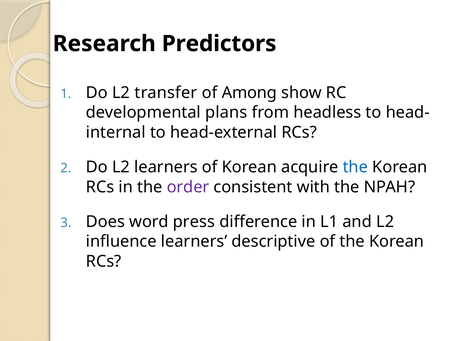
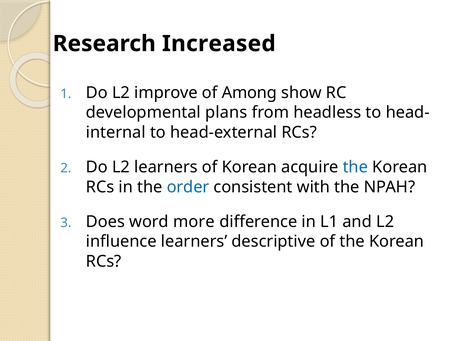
Predictors: Predictors -> Increased
transfer: transfer -> improve
order colour: purple -> blue
press: press -> more
